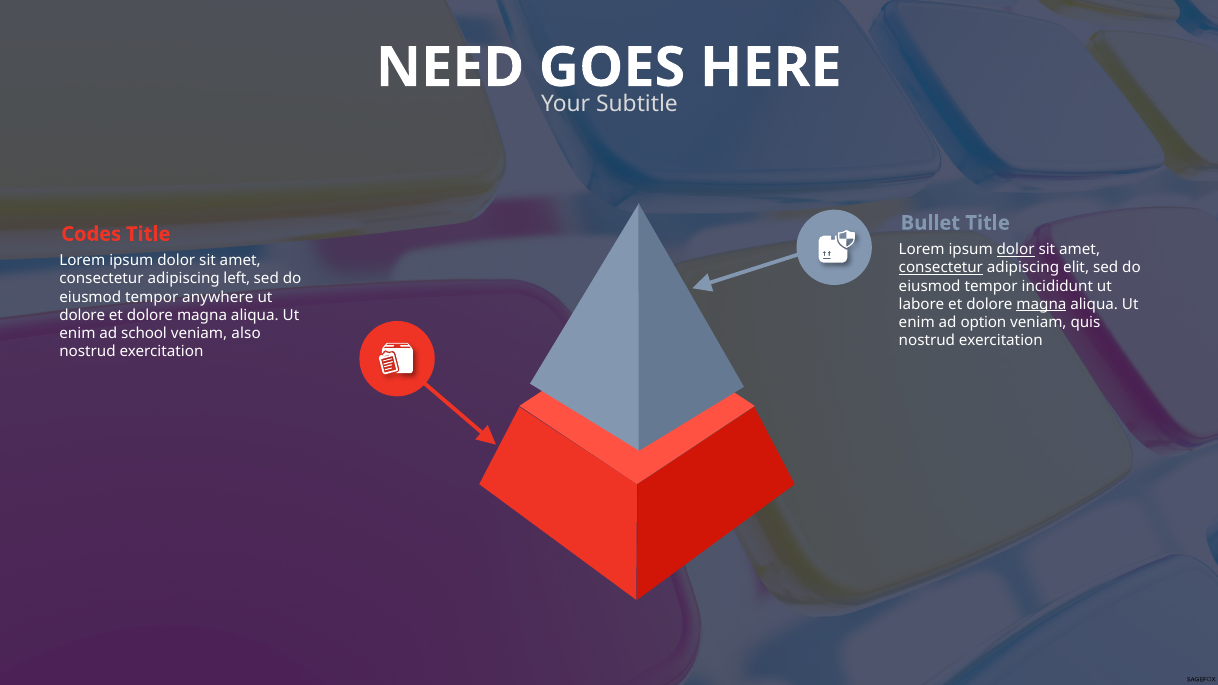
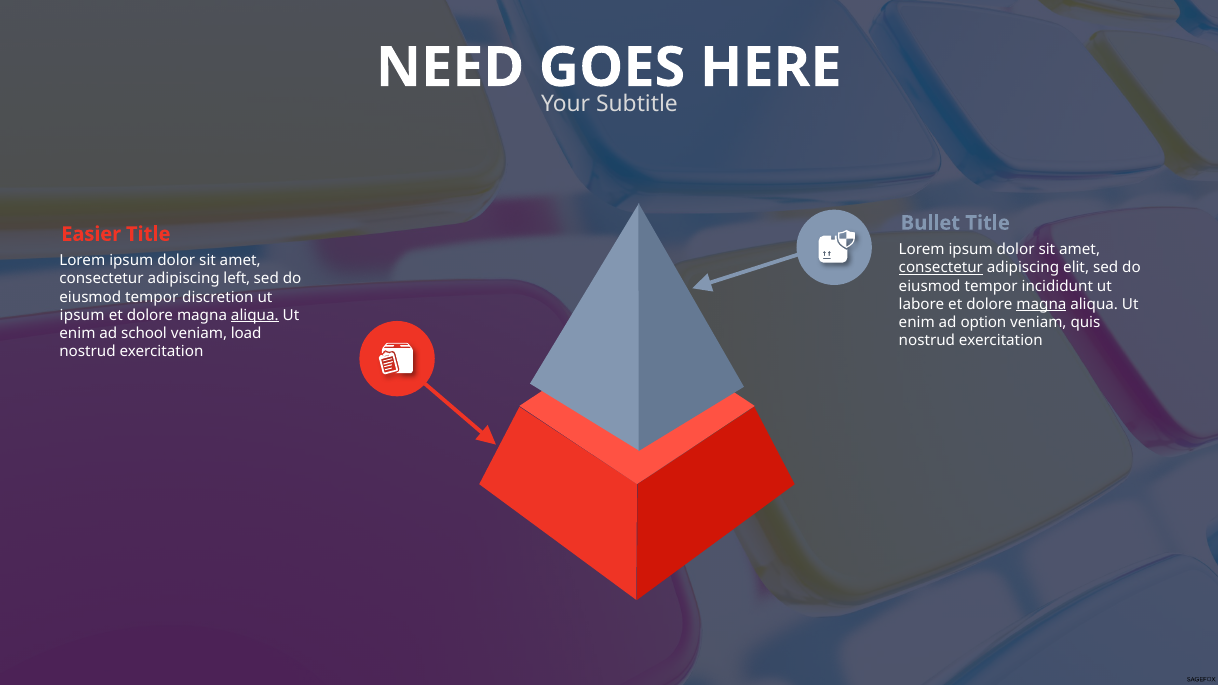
Codes: Codes -> Easier
dolor at (1016, 250) underline: present -> none
anywhere: anywhere -> discretion
dolore at (82, 315): dolore -> ipsum
aliqua at (255, 315) underline: none -> present
also: also -> load
